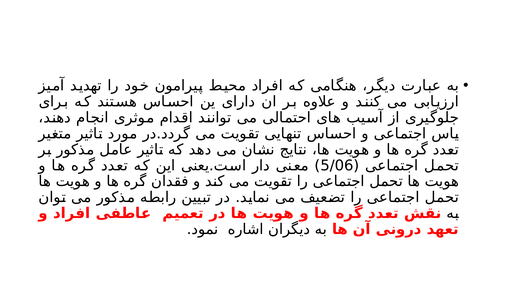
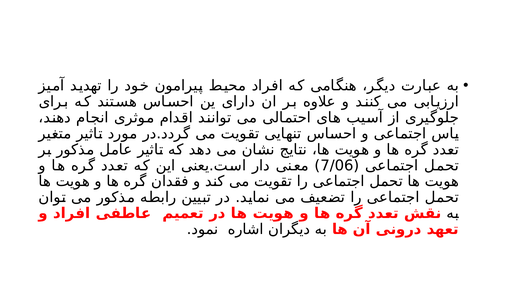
5/06: 5/06 -> 7/06
